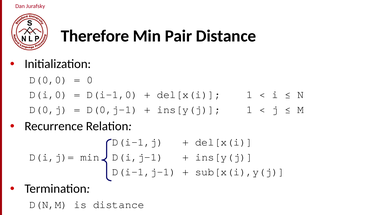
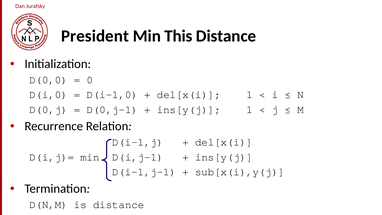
Therefore: Therefore -> President
Pair: Pair -> This
